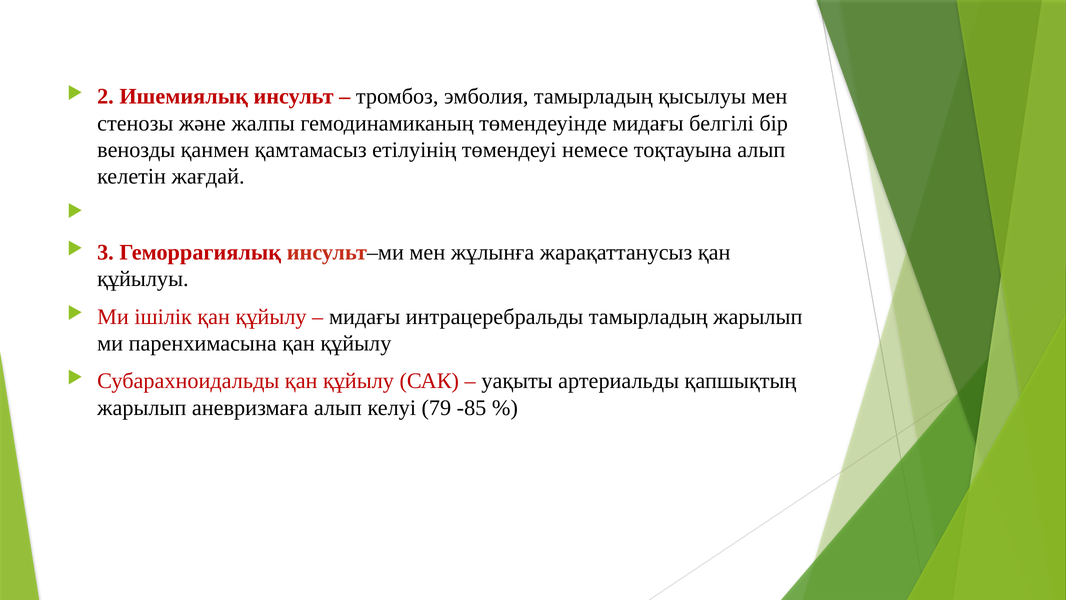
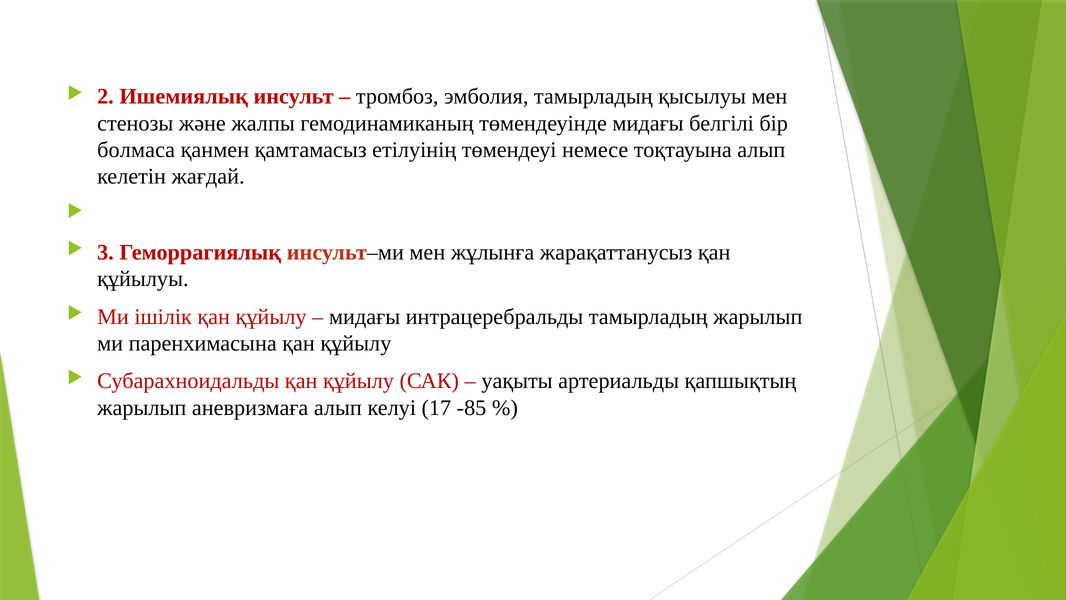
венозды: венозды -> болмаса
79: 79 -> 17
